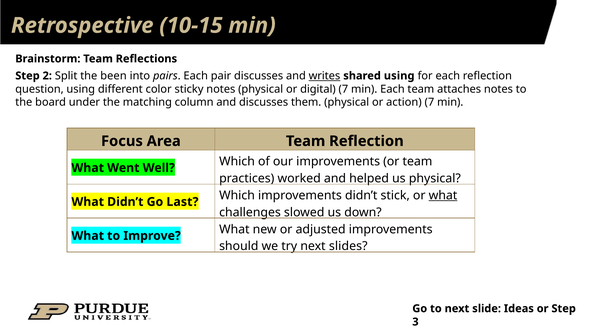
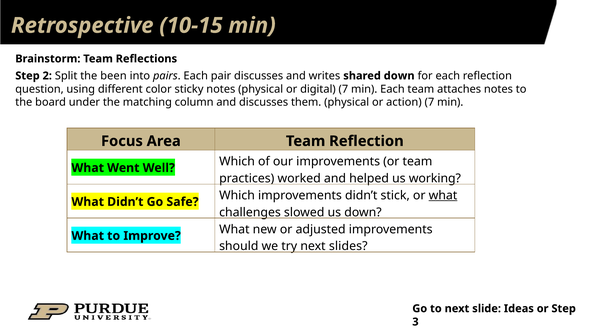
writes underline: present -> none
shared using: using -> down
us physical: physical -> working
Last: Last -> Safe
